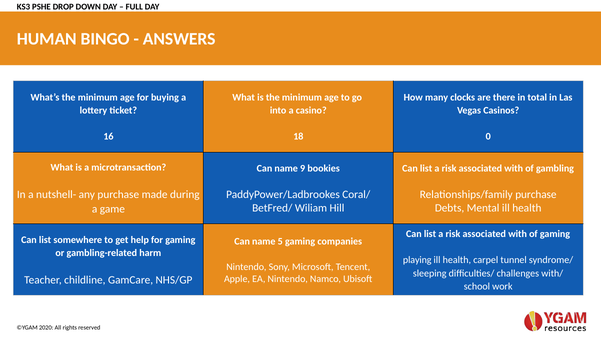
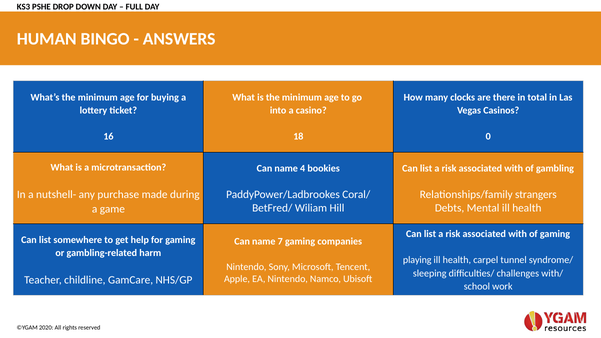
9: 9 -> 4
Relationships/family purchase: purchase -> strangers
5: 5 -> 7
